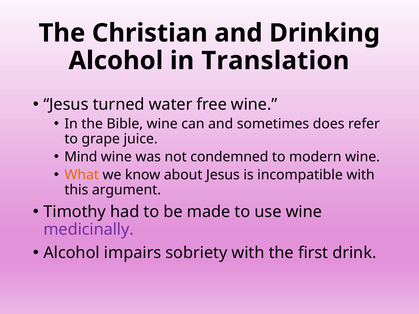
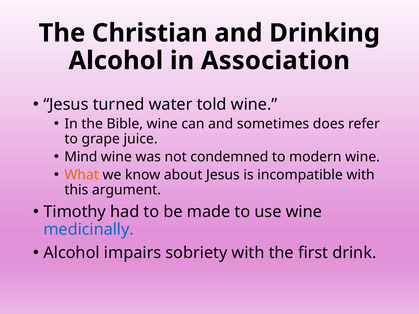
Translation: Translation -> Association
free: free -> told
medicinally colour: purple -> blue
